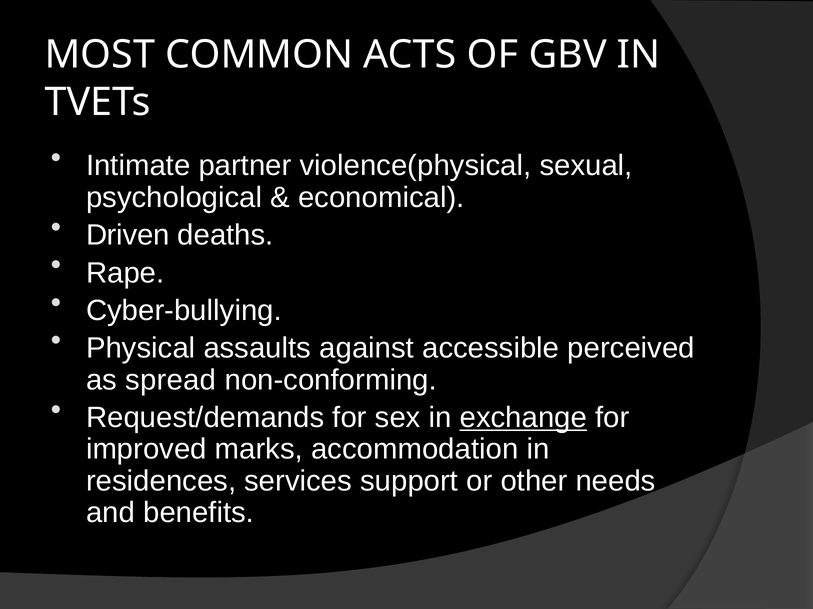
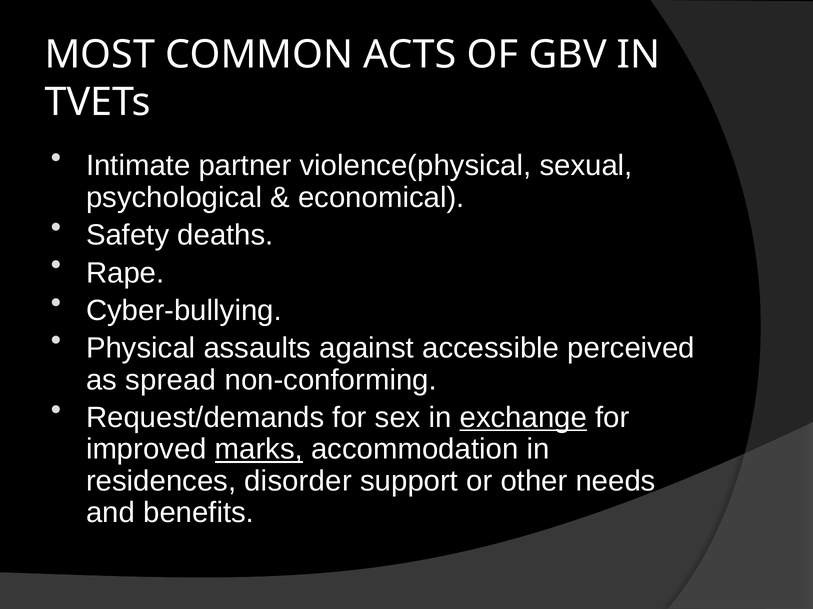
Driven: Driven -> Safety
marks underline: none -> present
services: services -> disorder
